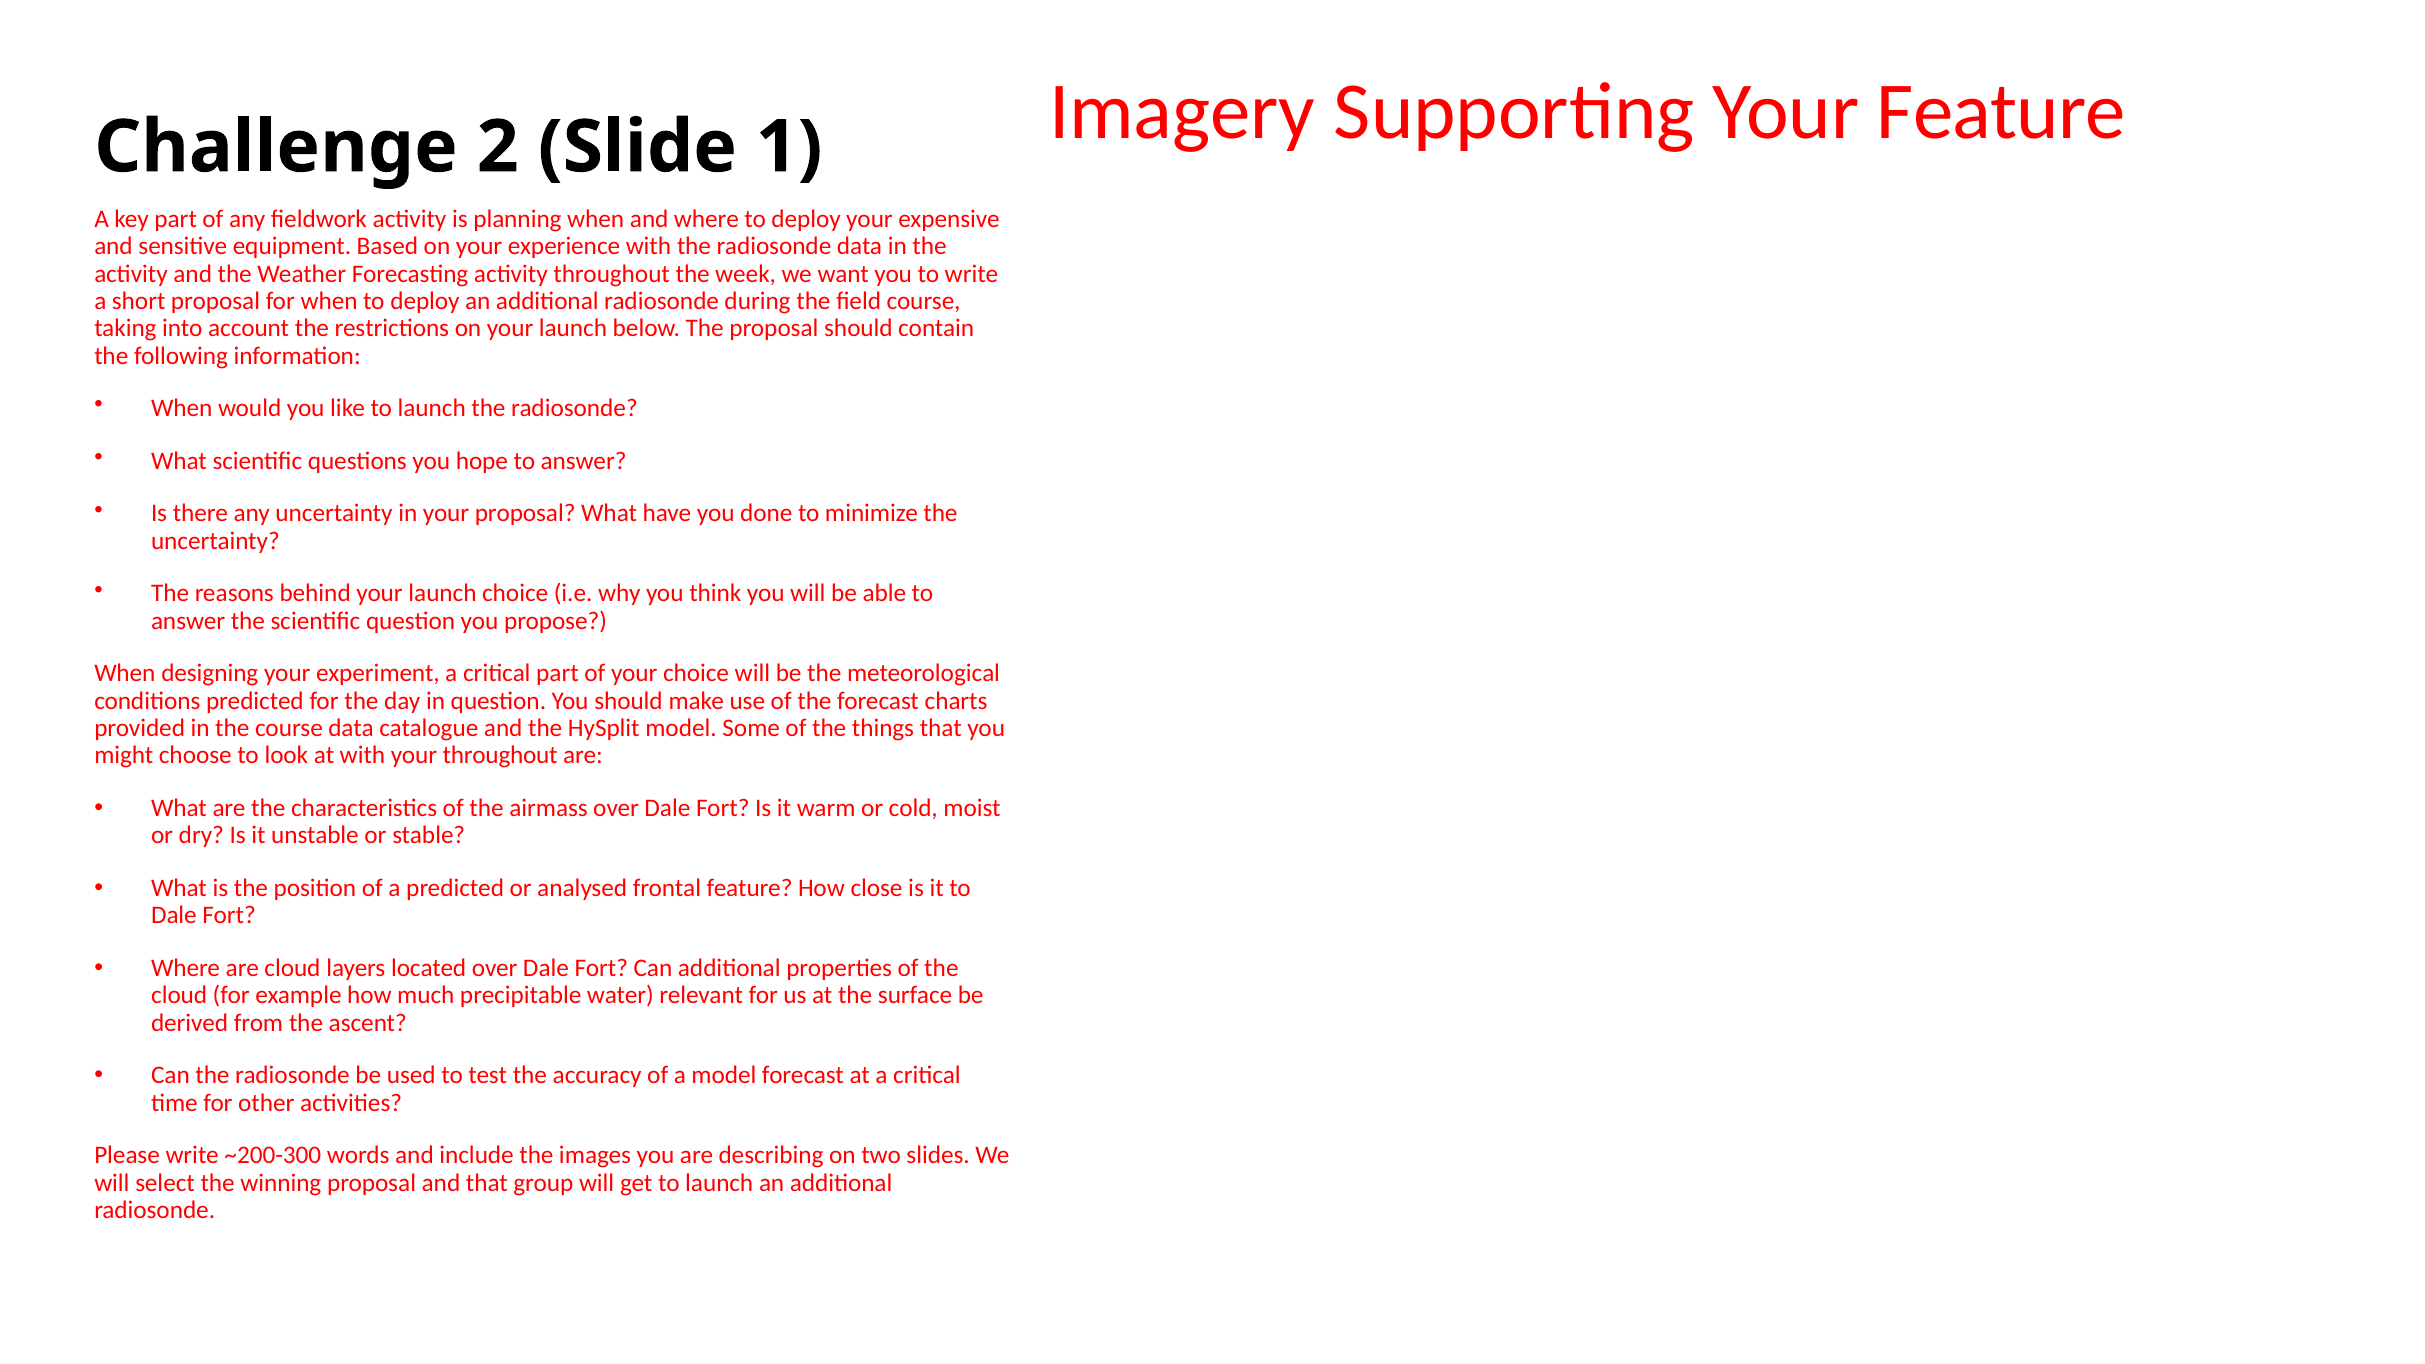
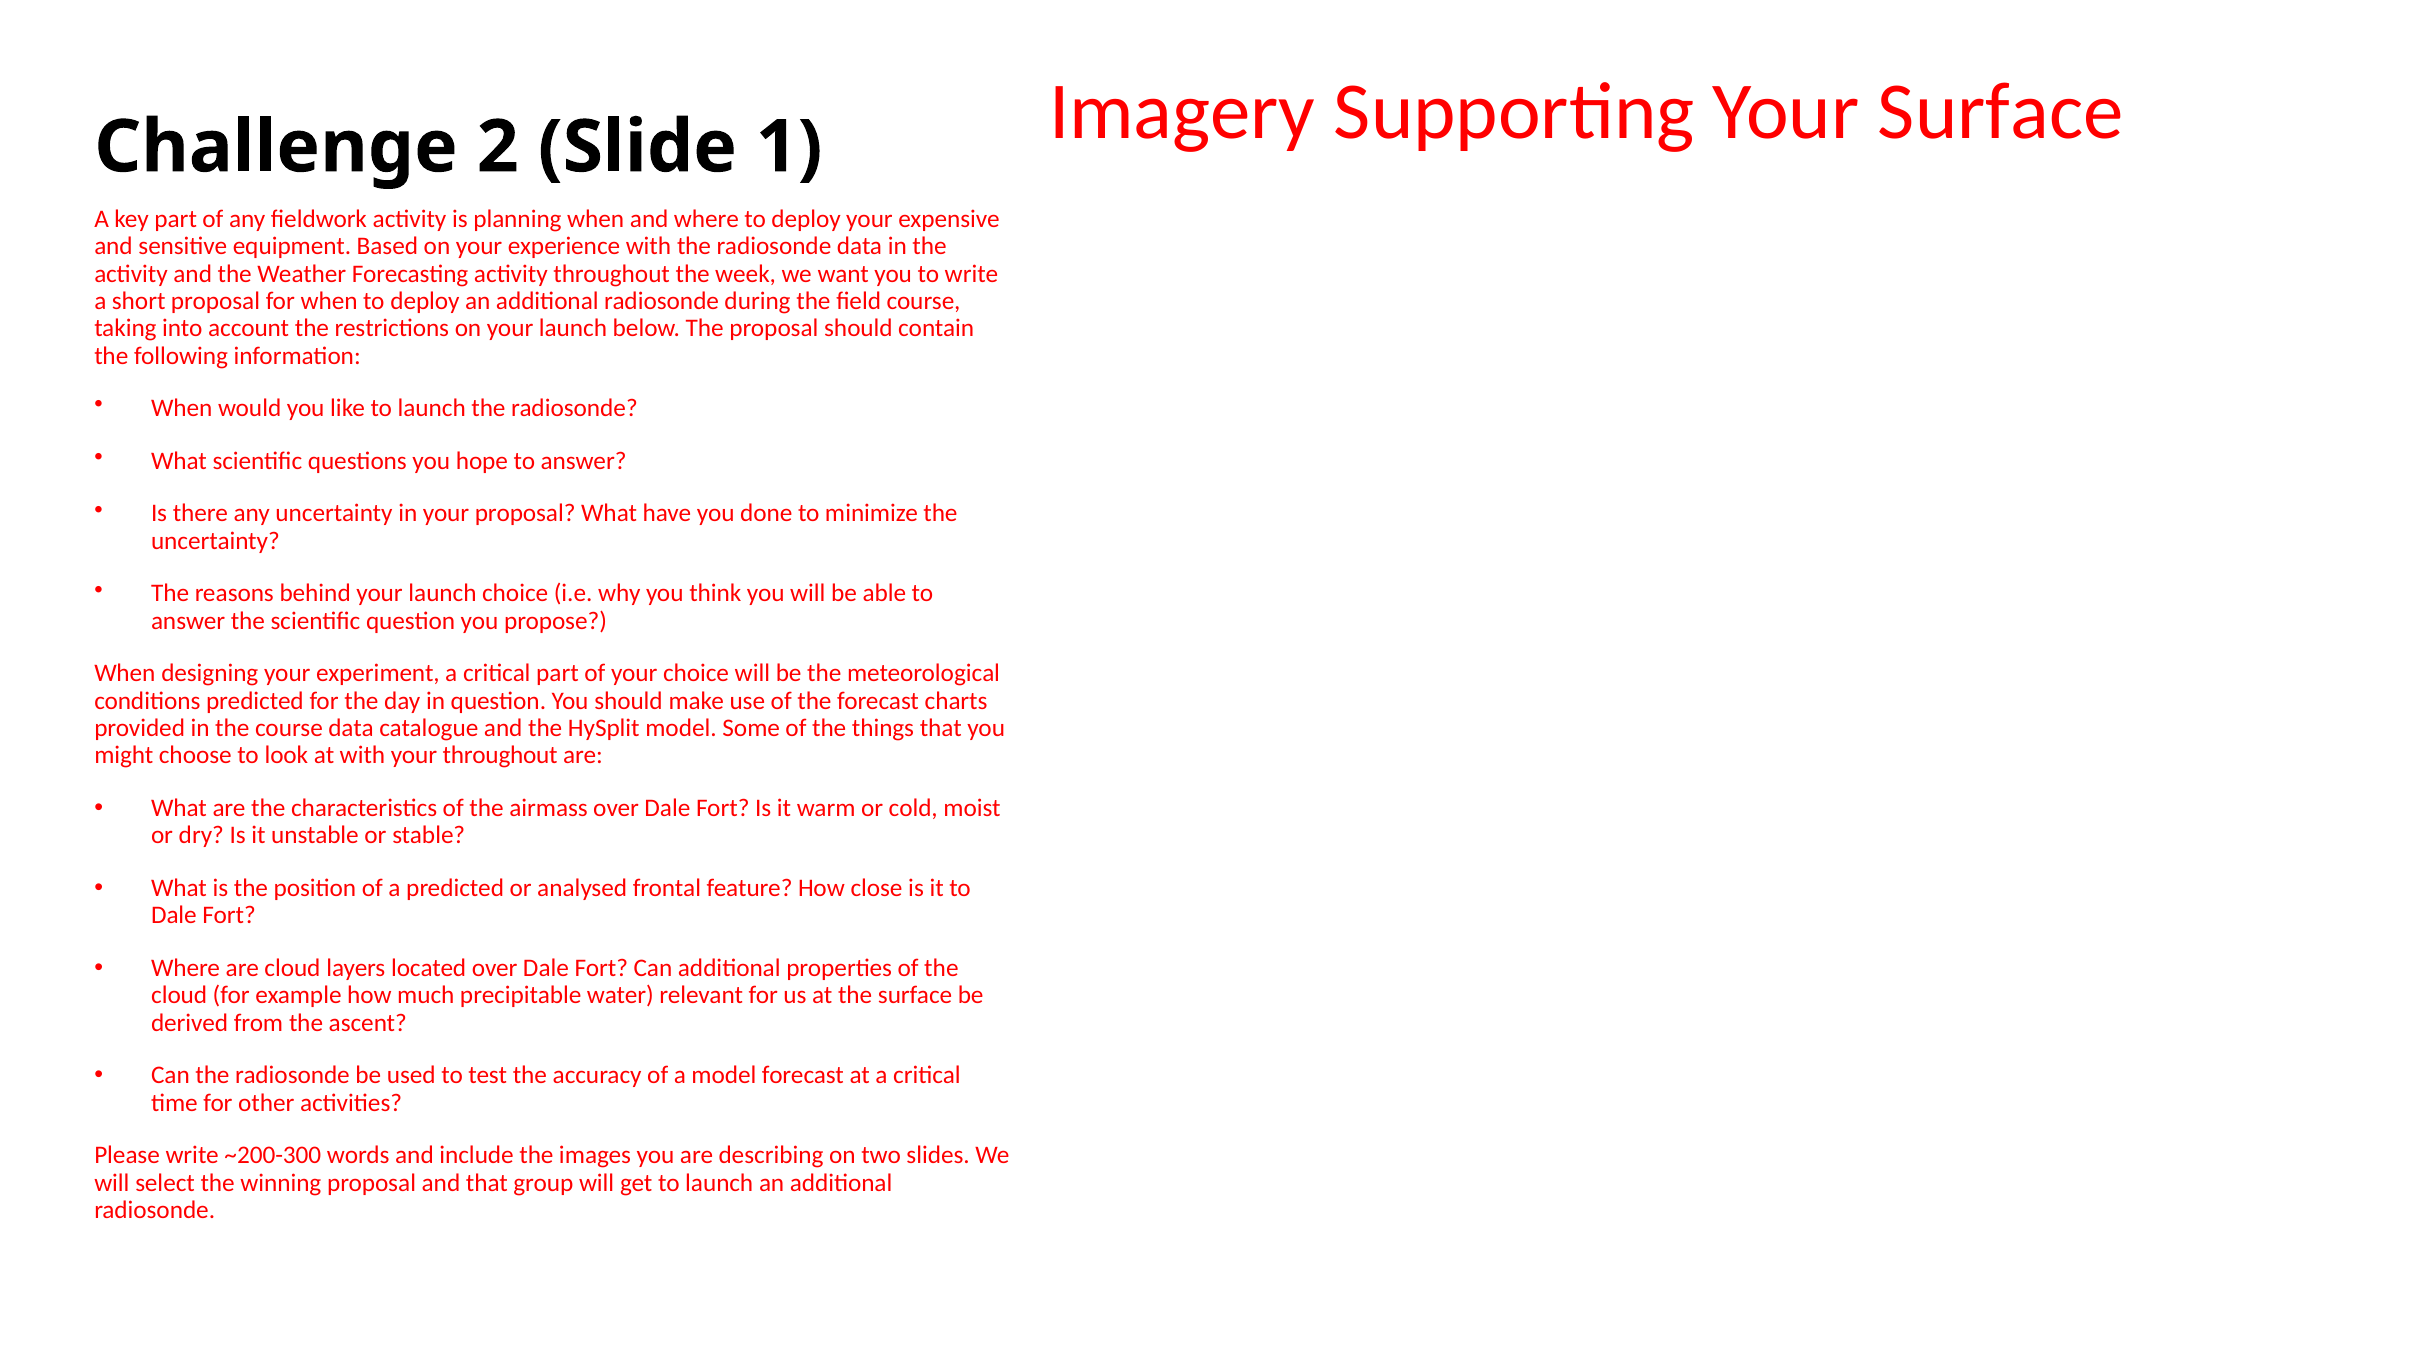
Your Feature: Feature -> Surface
